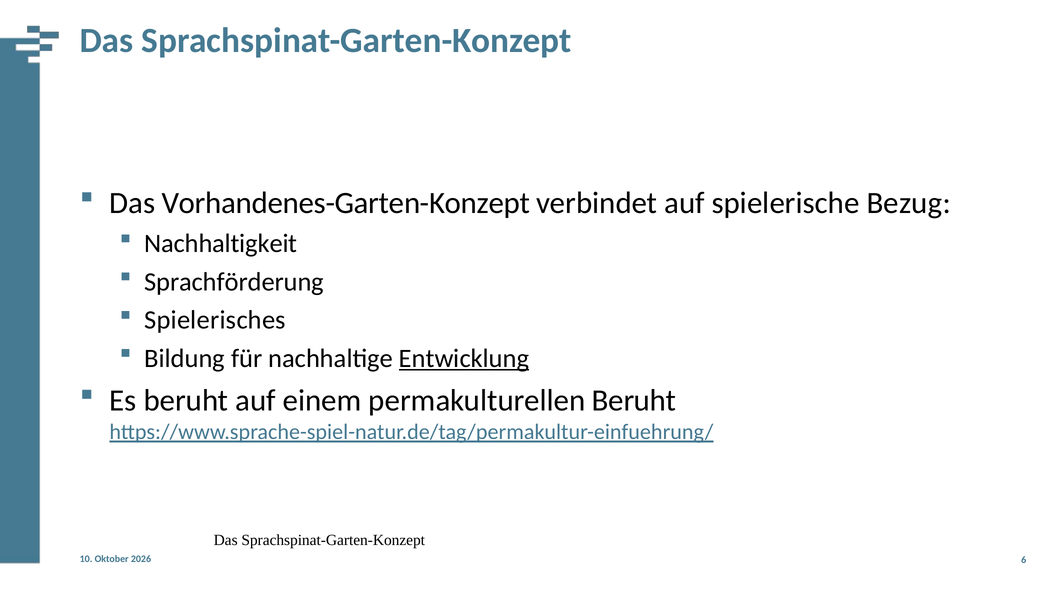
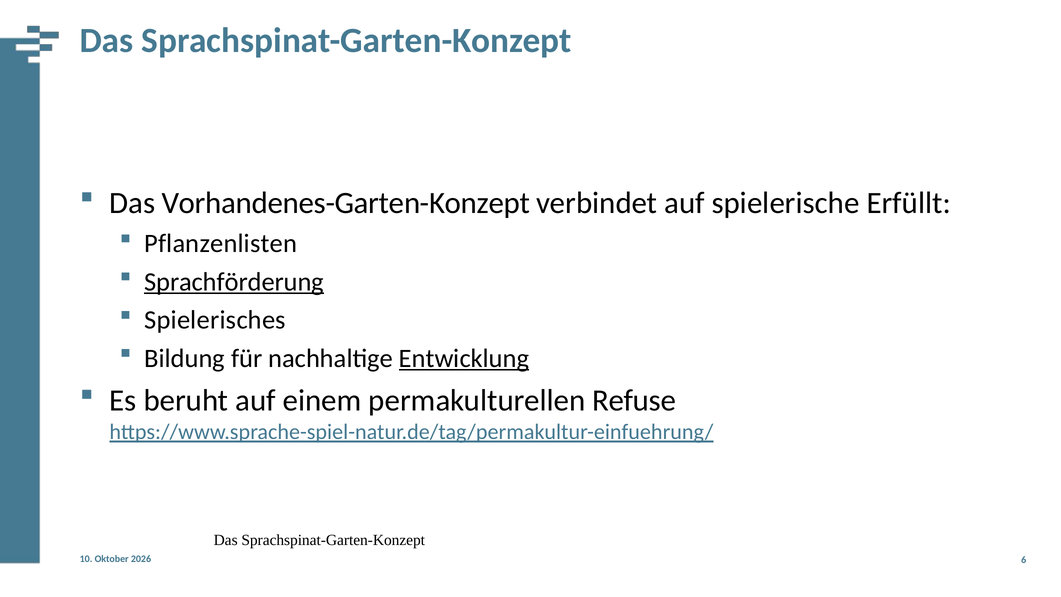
Bezug: Bezug -> Erfüllt
Nachhaltigkeit: Nachhaltigkeit -> Pflanzenlisten
Sprachförderung underline: none -> present
permakulturellen Beruht: Beruht -> Refuse
